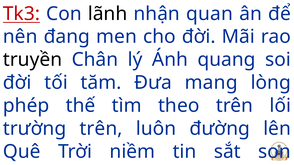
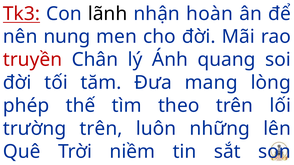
quan: quan -> hoàn
đang: đang -> nung
truyền colour: black -> red
đường: đường -> những
